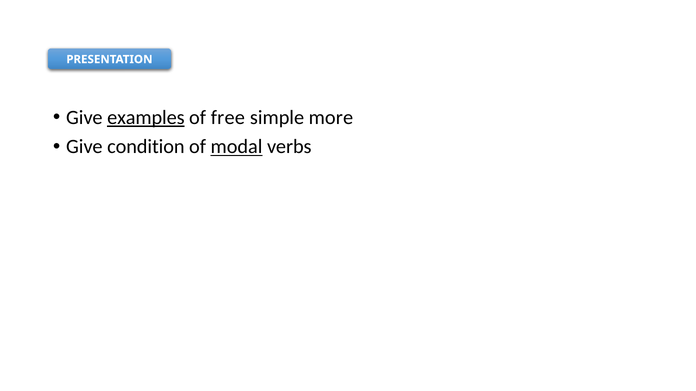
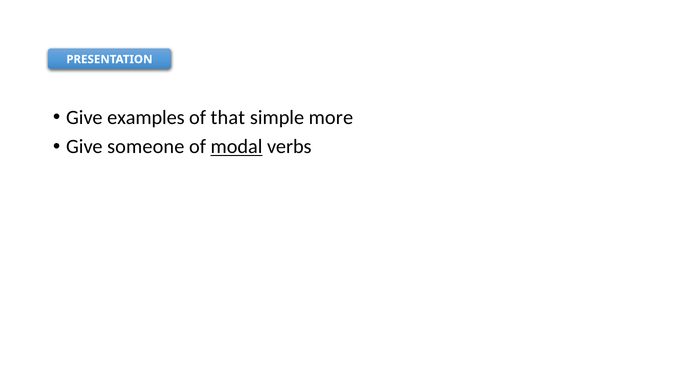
examples underline: present -> none
free: free -> that
condition: condition -> someone
